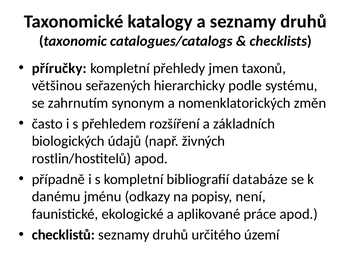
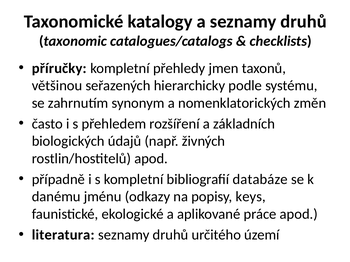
není: není -> keys
checklistů: checklistů -> literatura
